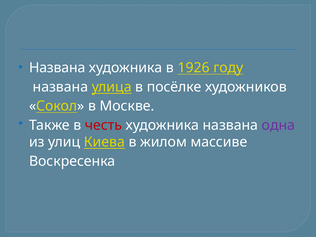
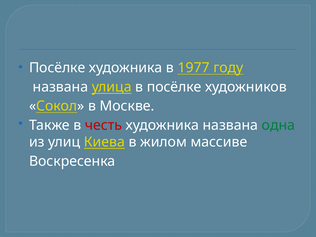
Названа at (57, 68): Названа -> Посёлке
1926: 1926 -> 1977
одна colour: purple -> green
